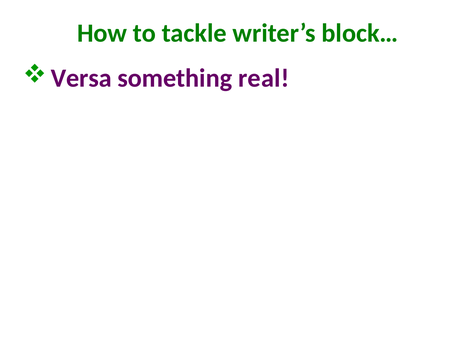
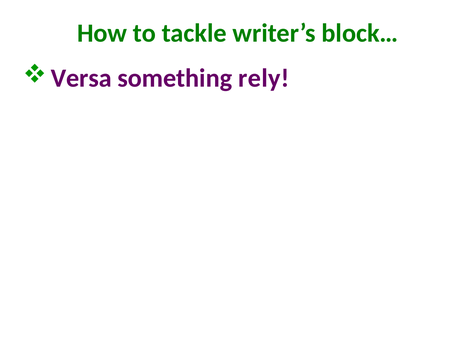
real: real -> rely
